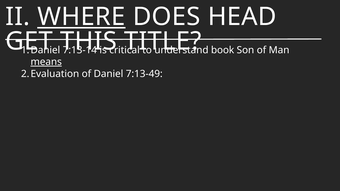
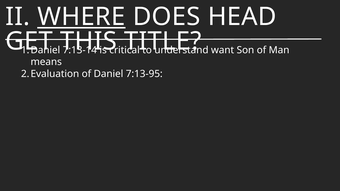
book: book -> want
means underline: present -> none
7:13-49: 7:13-49 -> 7:13-95
